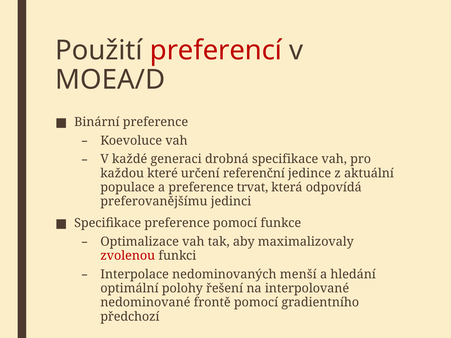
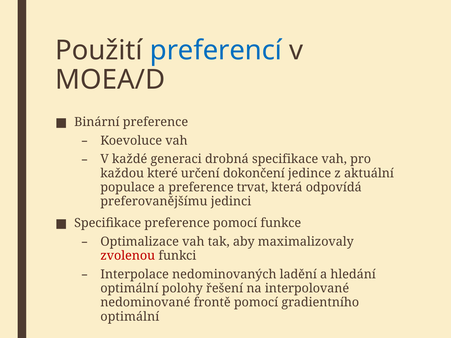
preferencí colour: red -> blue
referenční: referenční -> dokončení
menší: menší -> ladění
předchozí at (130, 317): předchozí -> optimální
